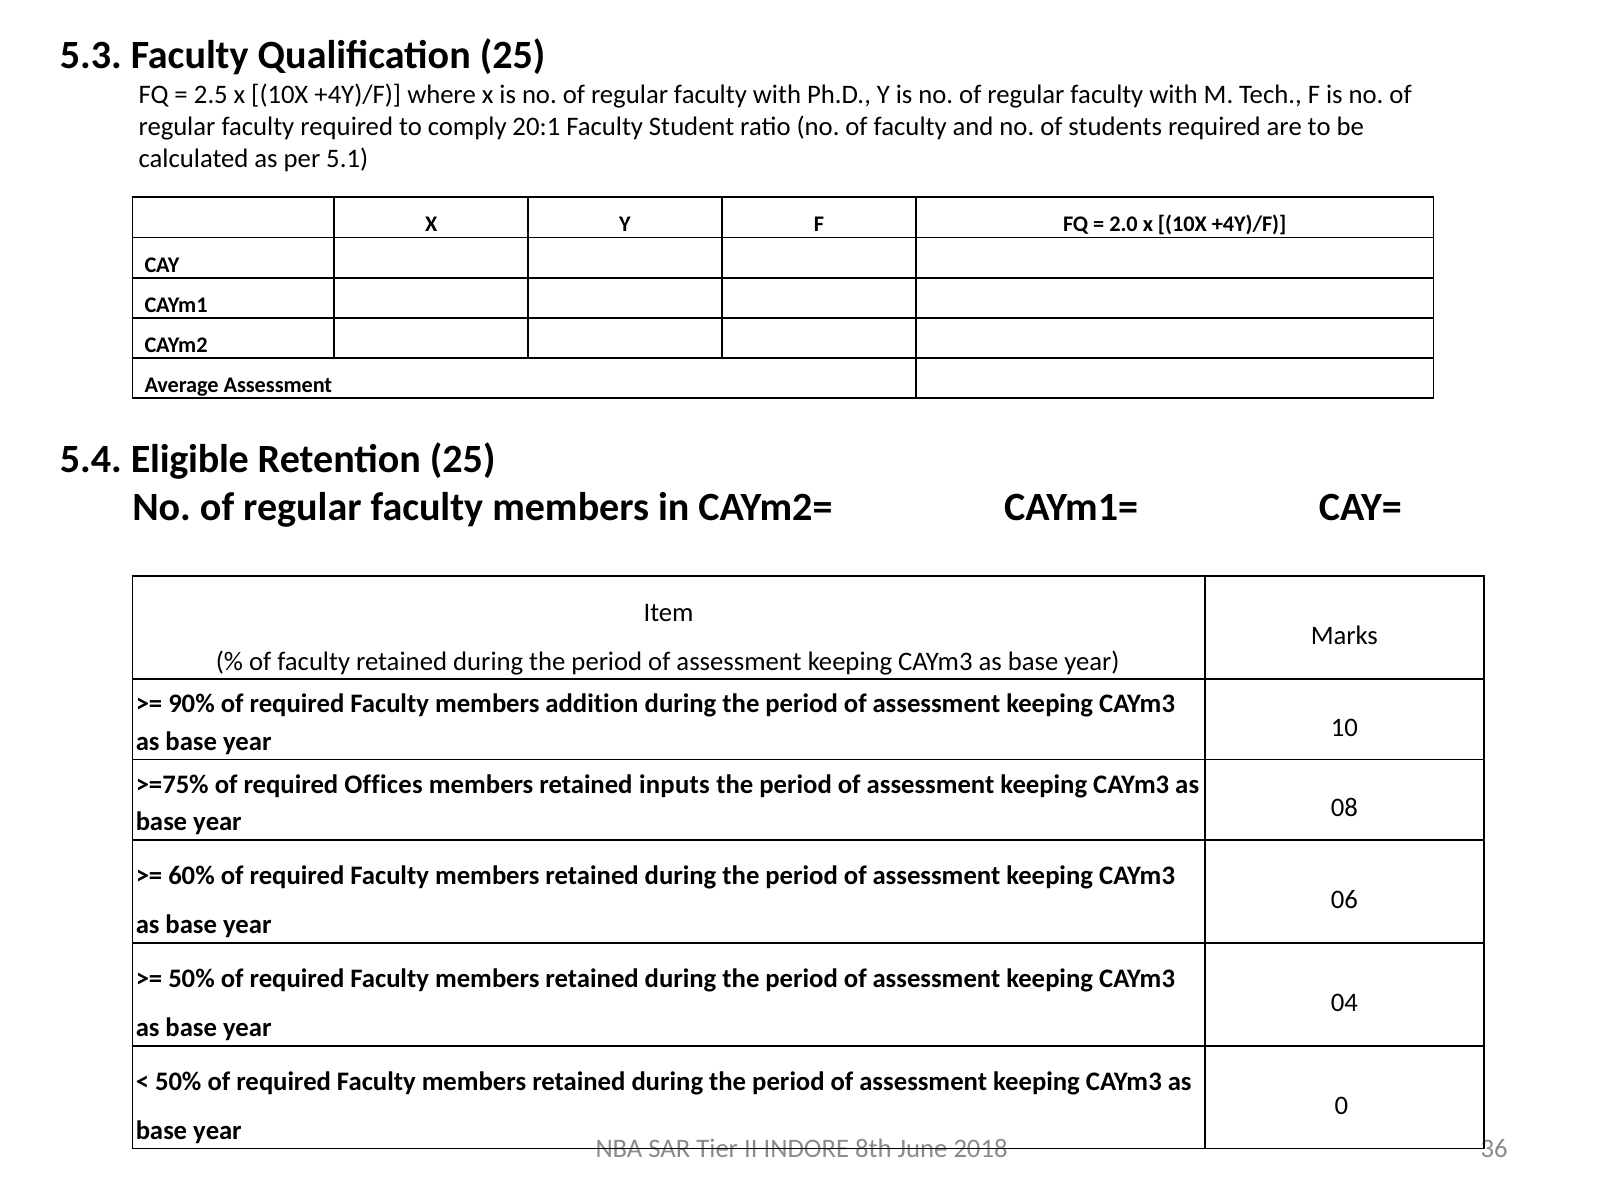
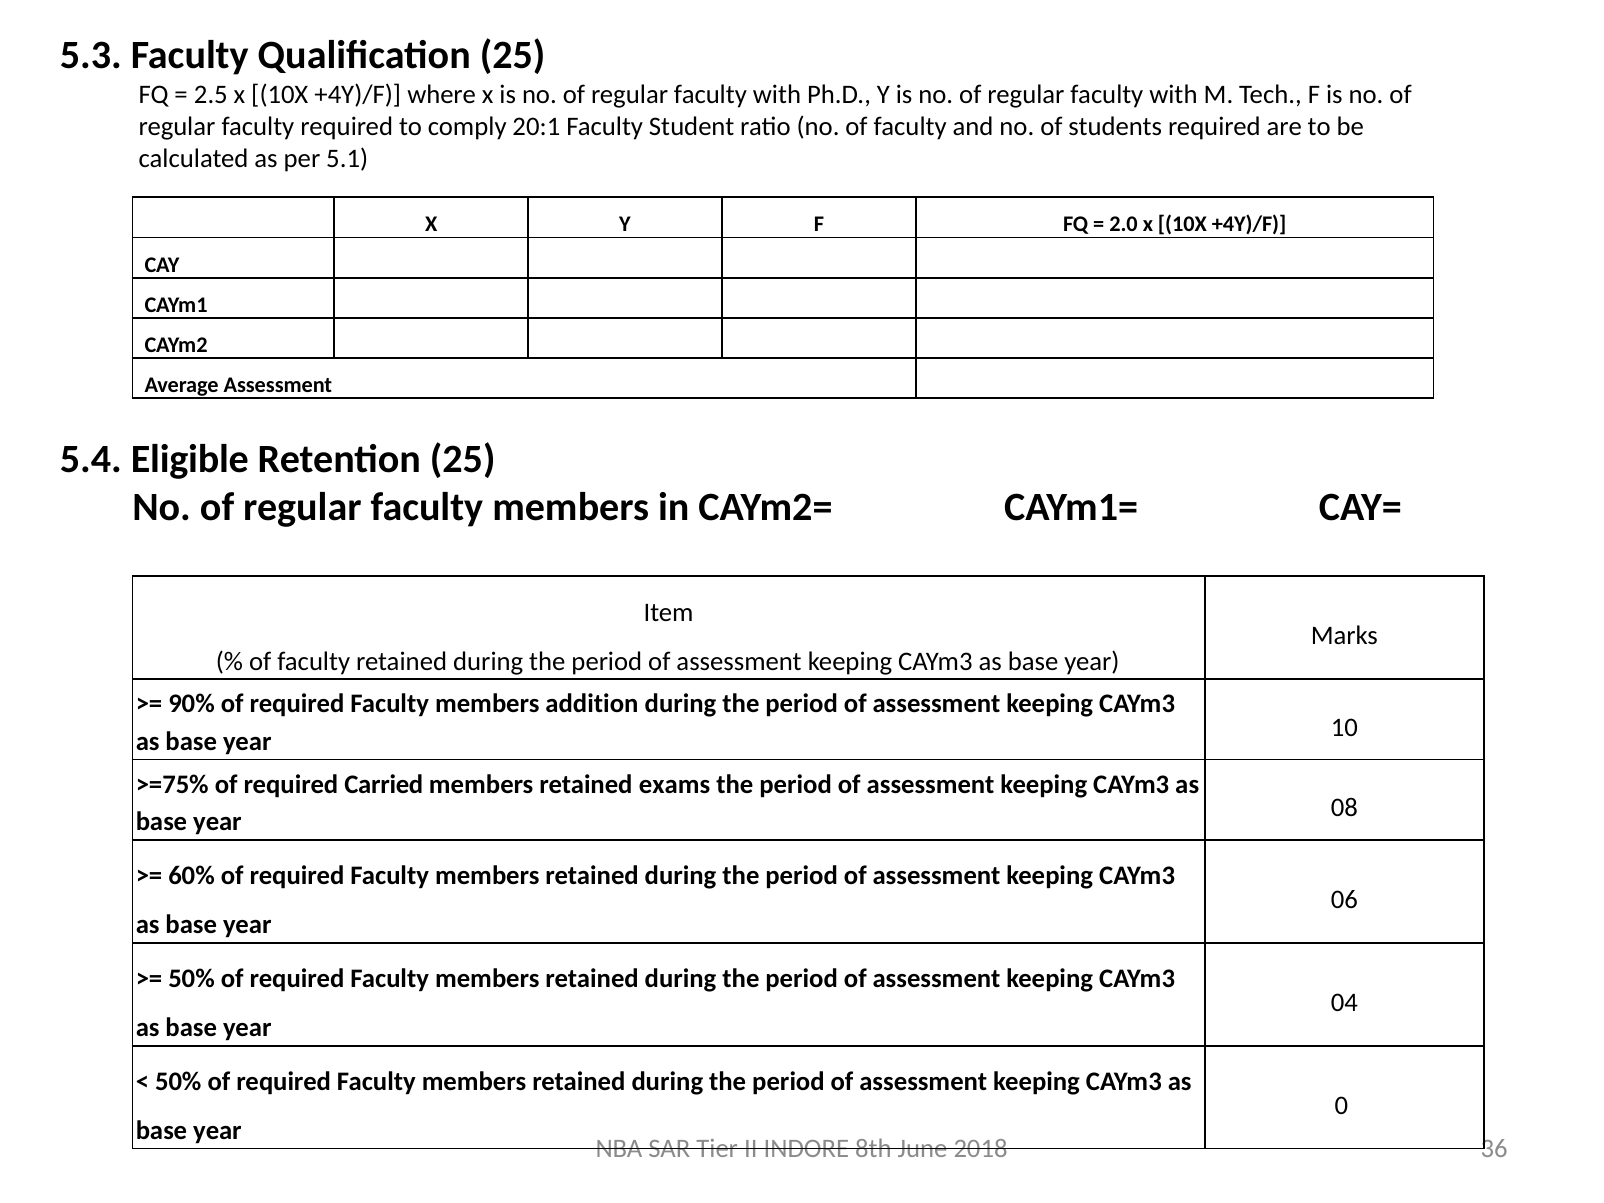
Offices: Offices -> Carried
inputs: inputs -> exams
